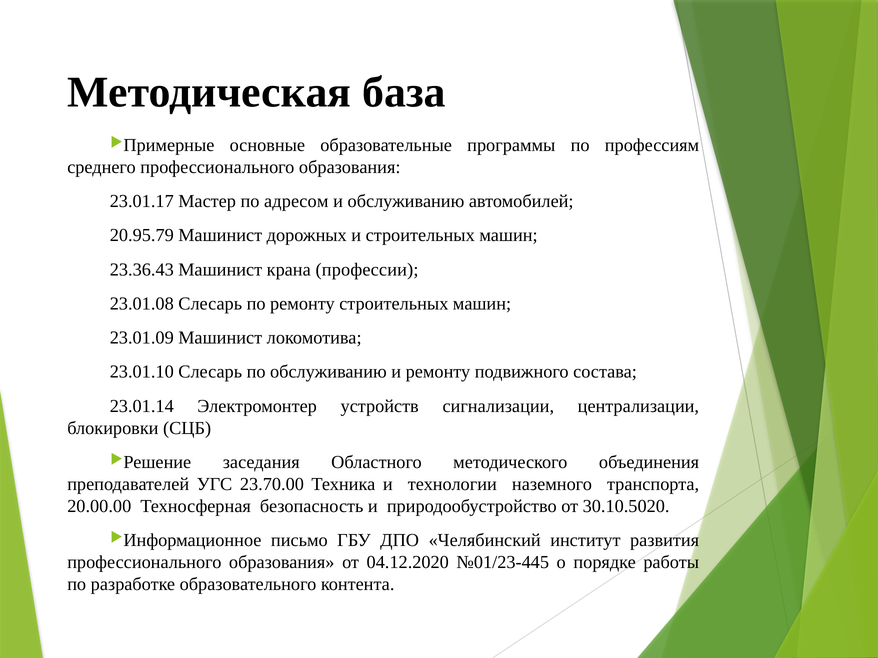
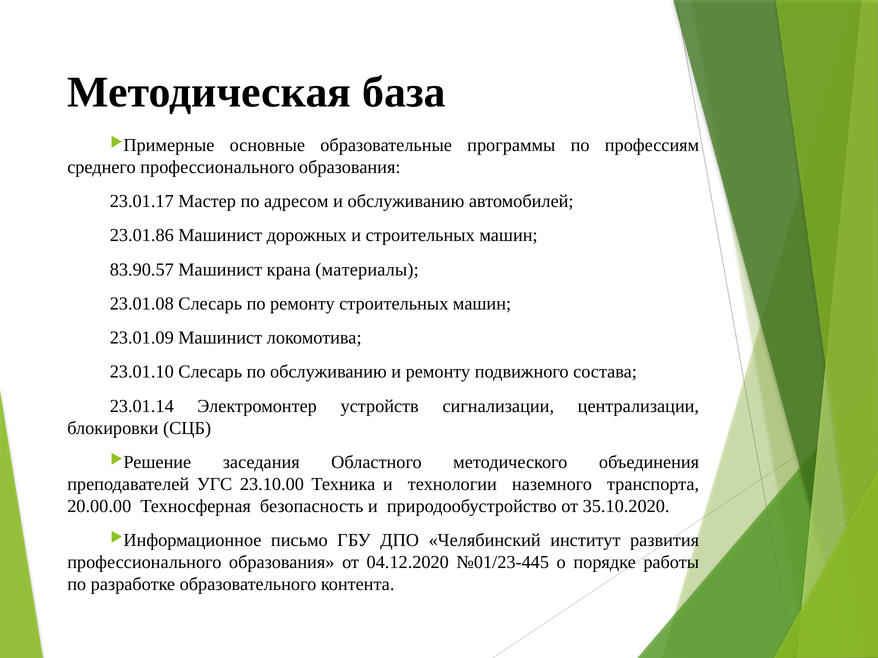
20.95.79: 20.95.79 -> 23.01.86
23.36.43: 23.36.43 -> 83.90.57
профессии: профессии -> материалы
23.70.00: 23.70.00 -> 23.10.00
30.10.5020: 30.10.5020 -> 35.10.2020
